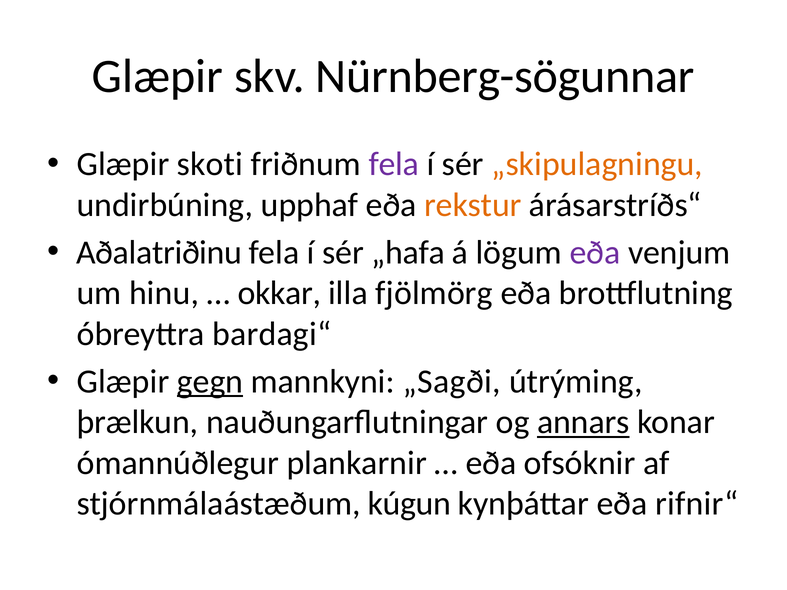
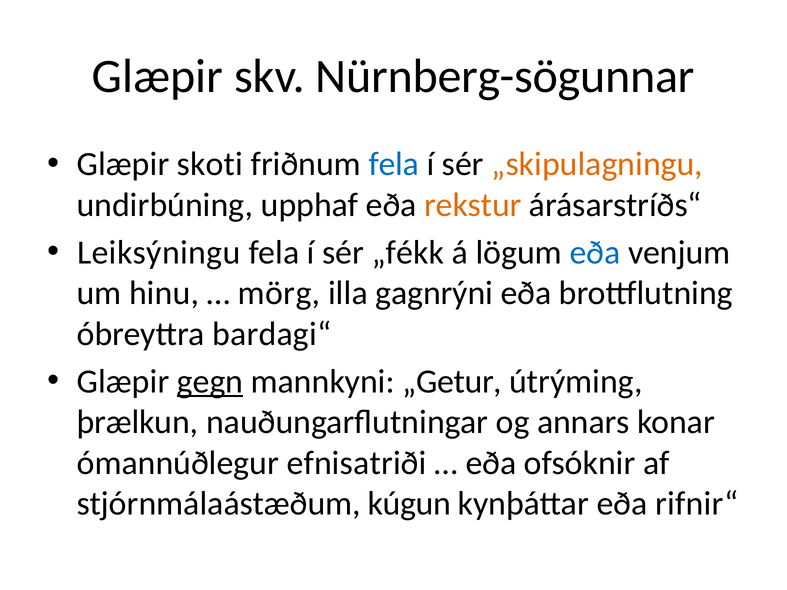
fela at (394, 164) colour: purple -> blue
Aðalatriðinu: Aðalatriðinu -> Leiksýningu
„hafa: „hafa -> „fékk
eða at (595, 253) colour: purple -> blue
okkar: okkar -> mörg
fjölmörg: fjölmörg -> gagnrýni
„Sagði: „Sagði -> „Getur
annars underline: present -> none
plankarnir: plankarnir -> efnisatriði
